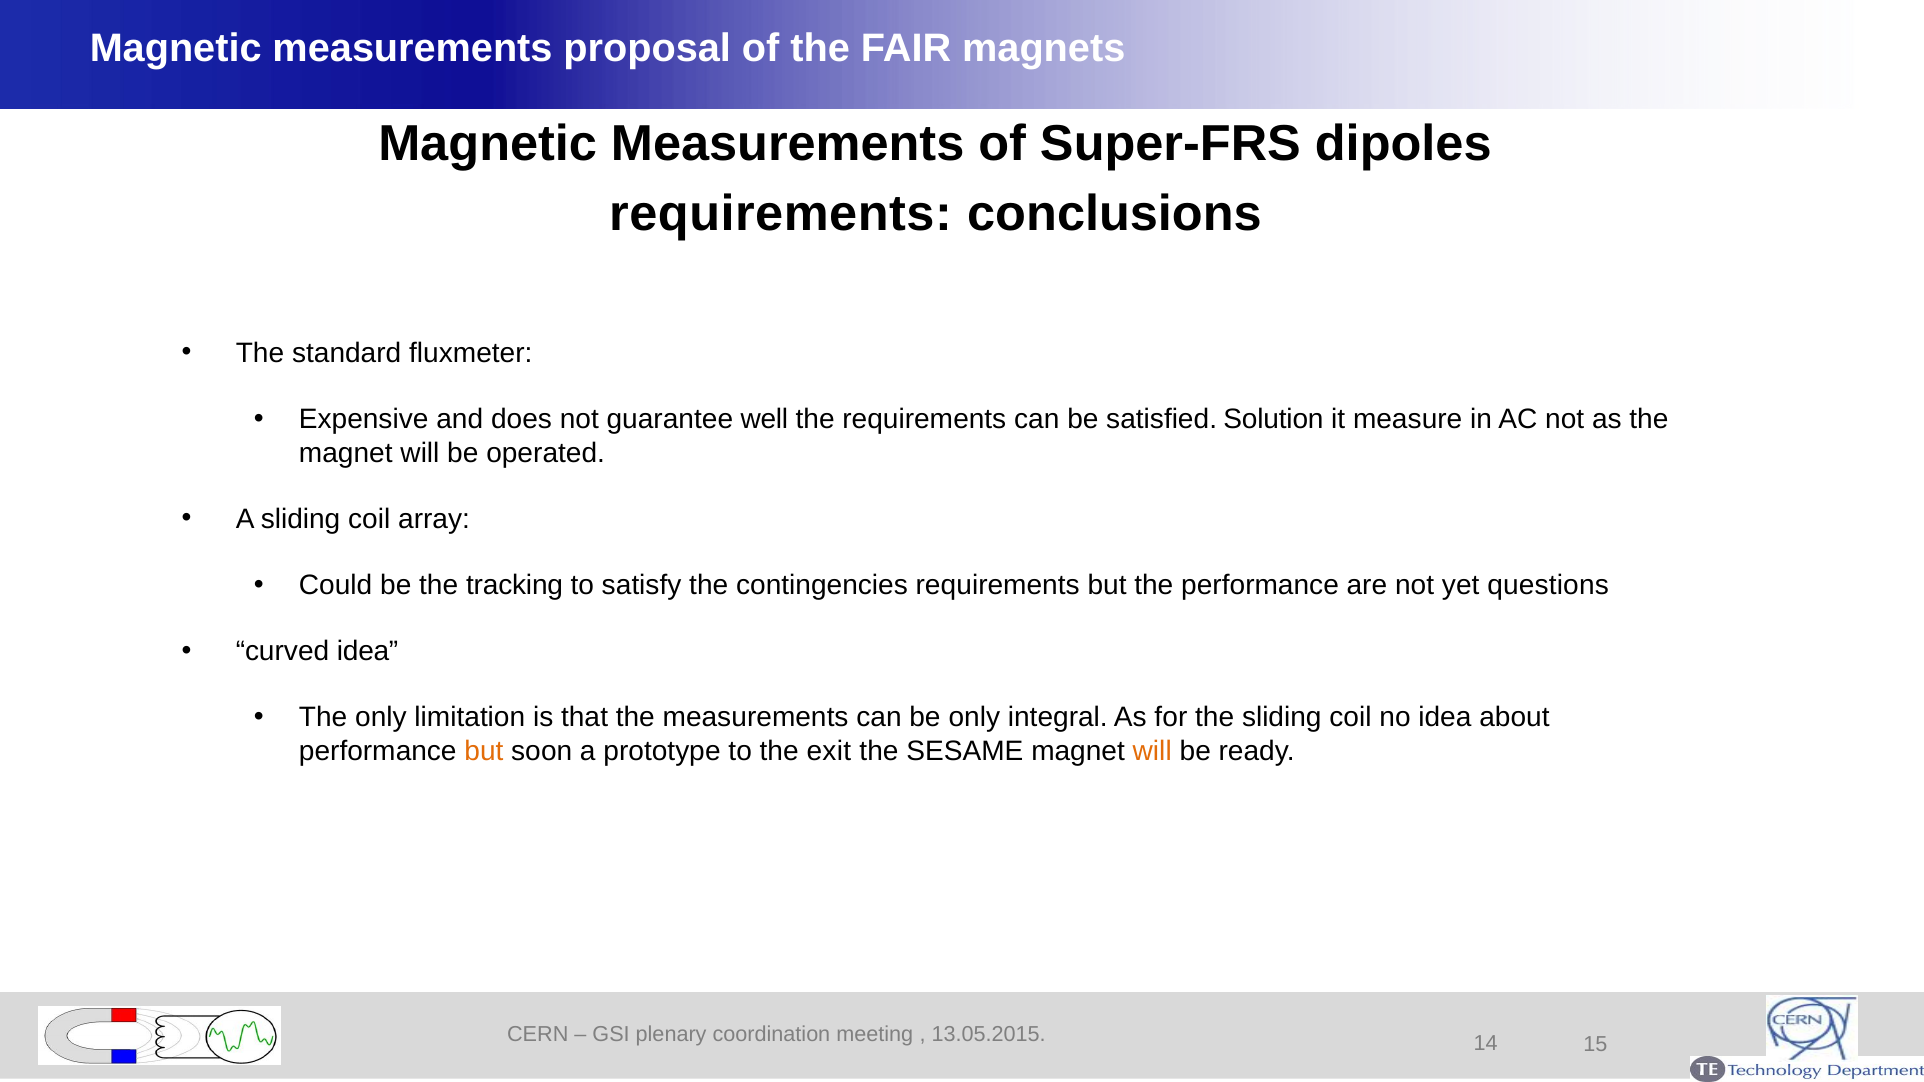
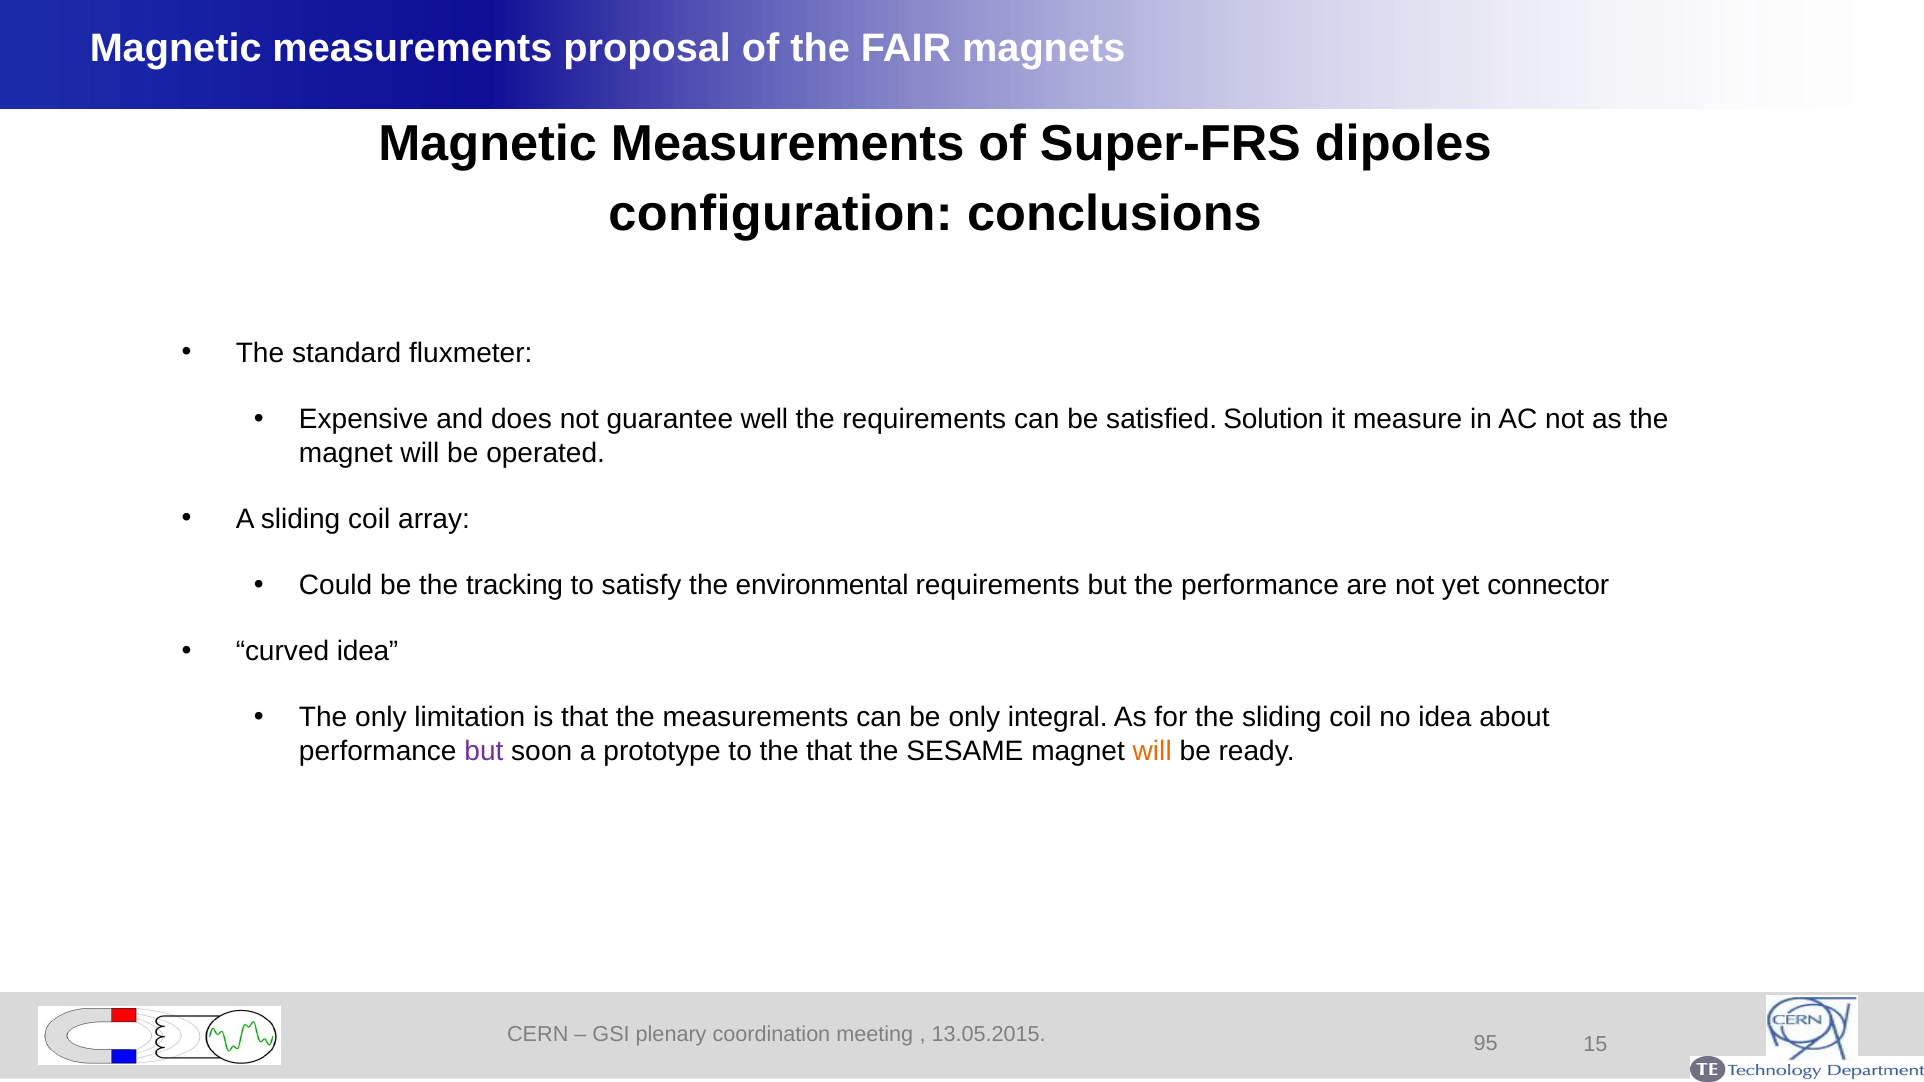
requirements at (781, 214): requirements -> configuration
contingencies: contingencies -> environmental
questions: questions -> connector
but at (484, 751) colour: orange -> purple
the exit: exit -> that
14: 14 -> 95
